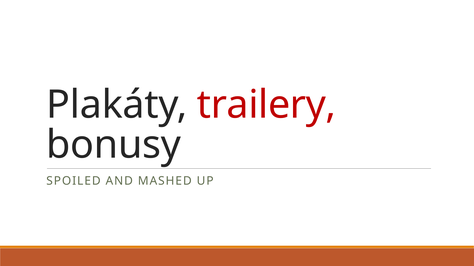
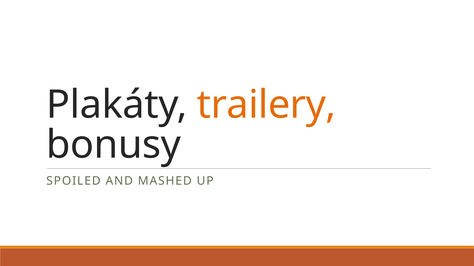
trailery colour: red -> orange
